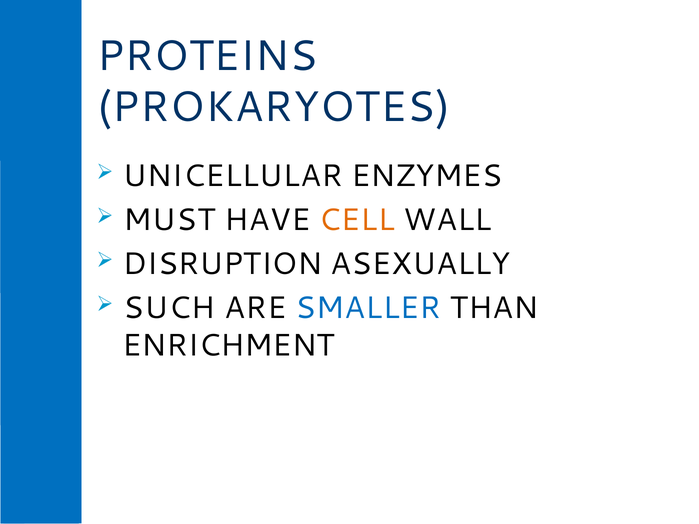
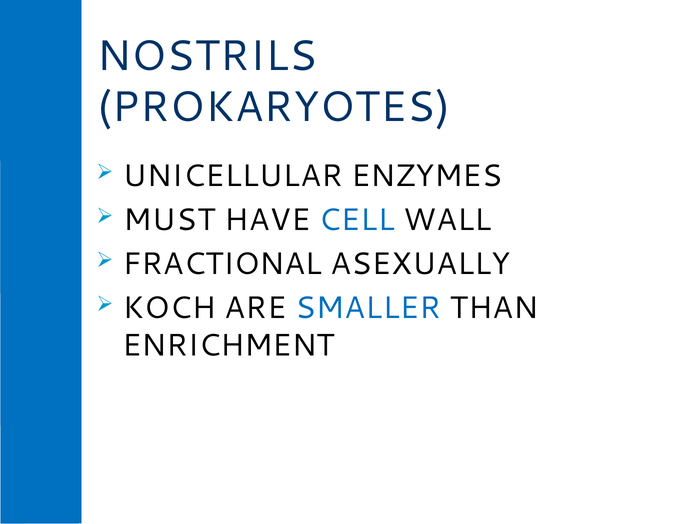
PROTEINS: PROTEINS -> NOSTRILS
CELL colour: orange -> blue
DISRUPTION: DISRUPTION -> FRACTIONAL
SUCH: SUCH -> KOCH
